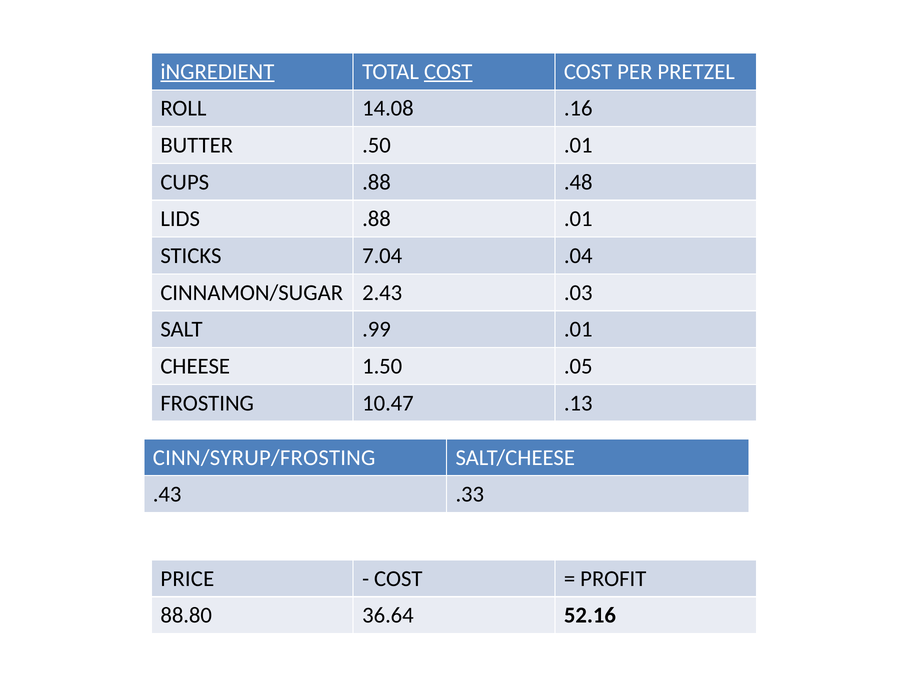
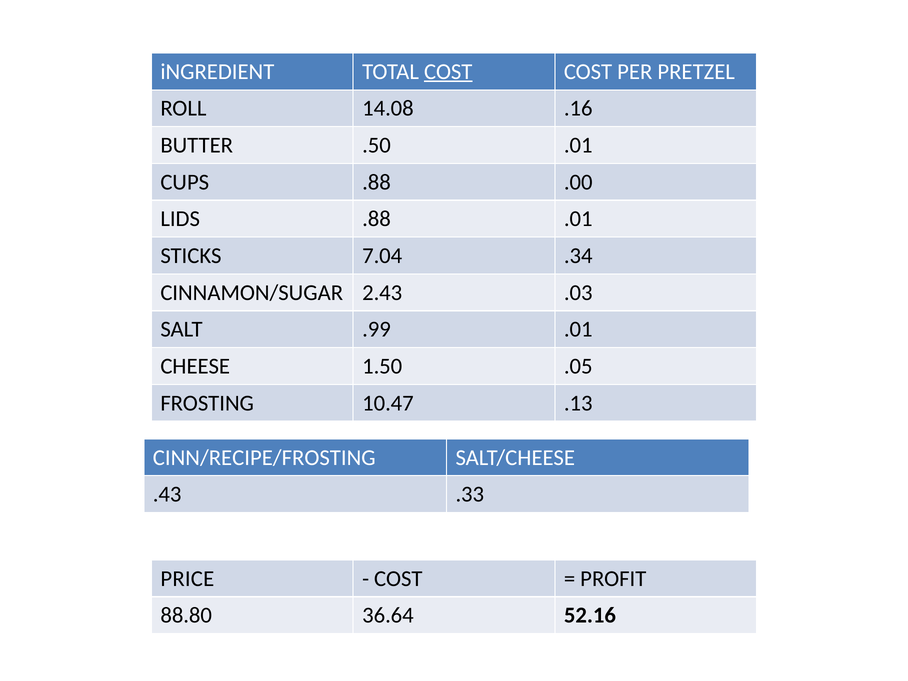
iNGREDIENT underline: present -> none
.48: .48 -> .00
.04: .04 -> .34
CINN/SYRUP/FROSTING: CINN/SYRUP/FROSTING -> CINN/RECIPE/FROSTING
